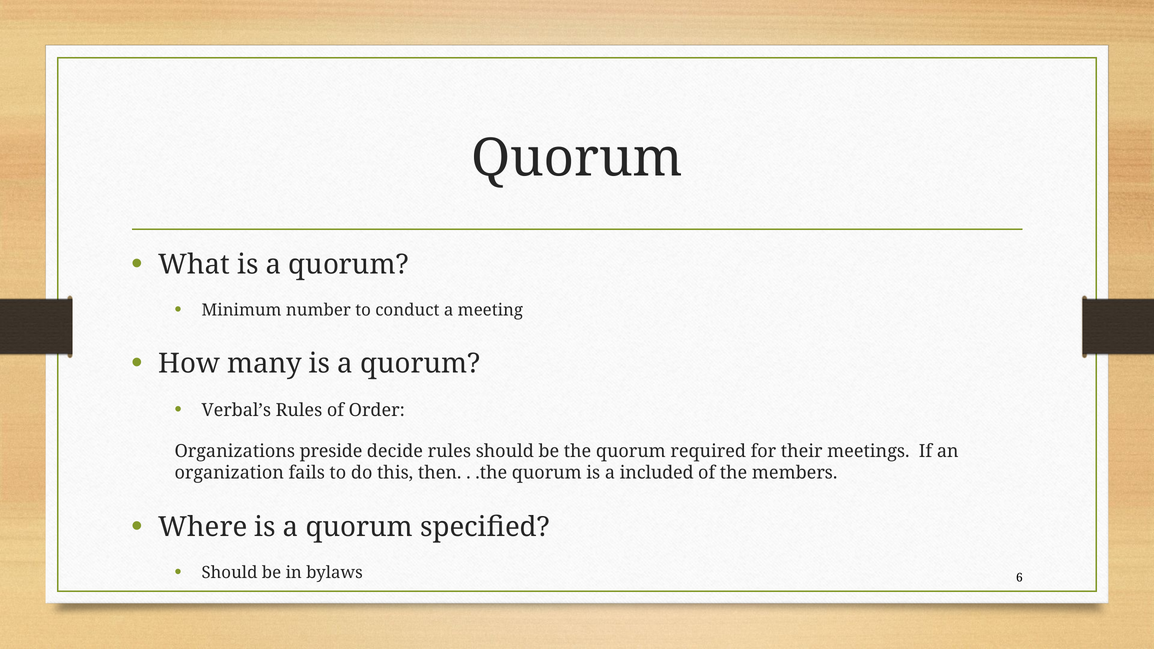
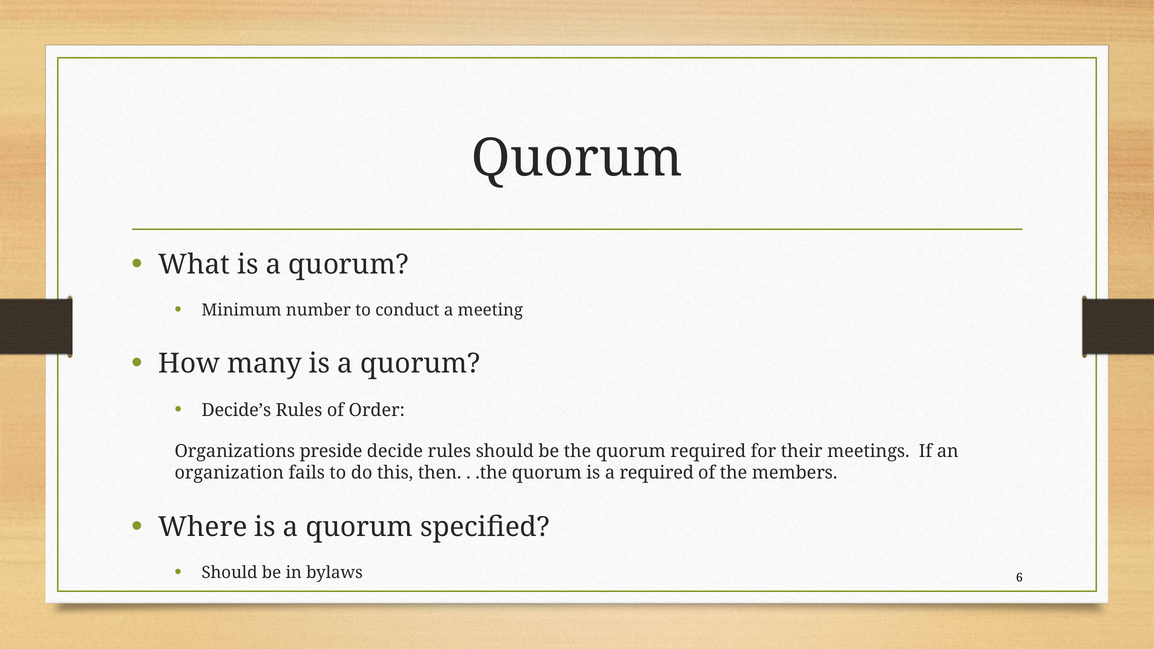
Verbal’s: Verbal’s -> Decide’s
a included: included -> required
